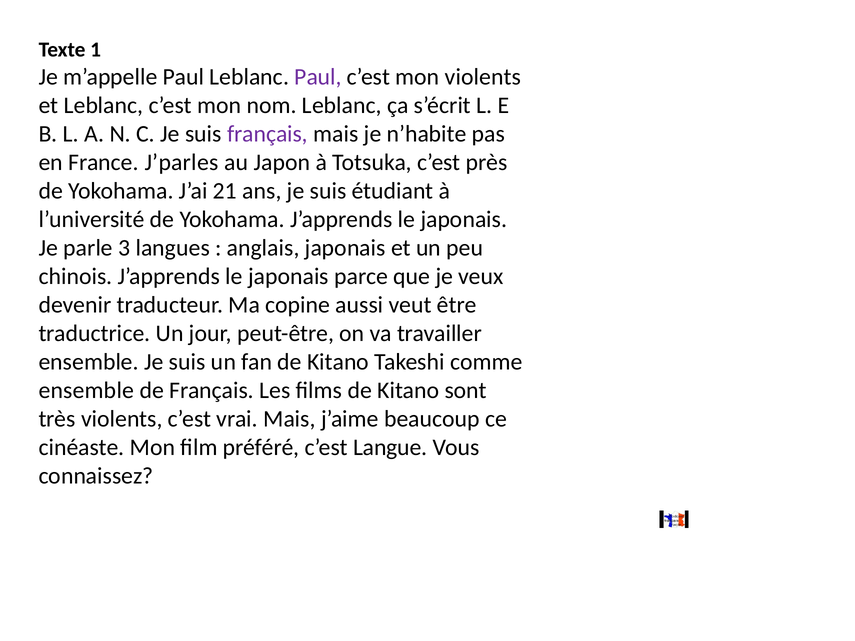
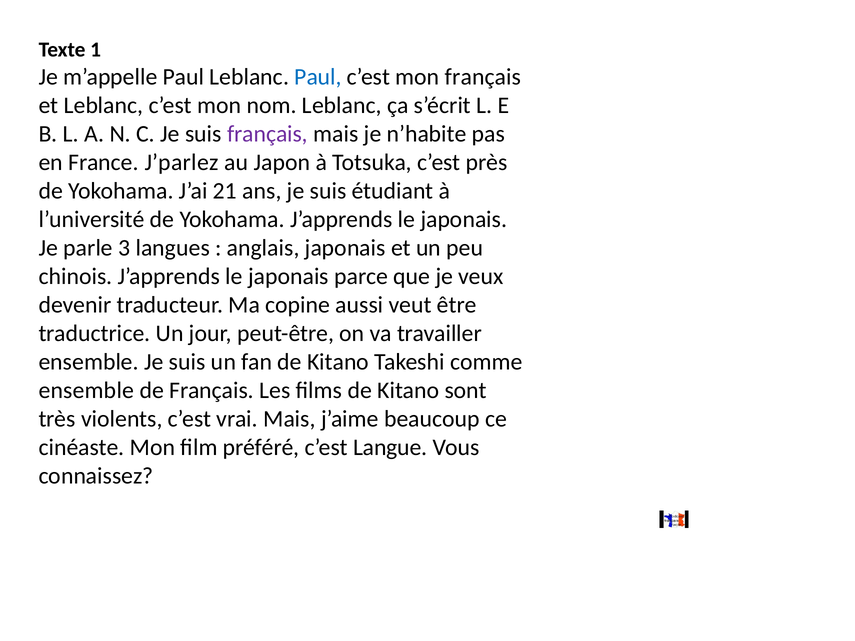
Paul at (318, 77) colour: purple -> blue
mon violents: violents -> français
J’parles: J’parles -> J’parlez
